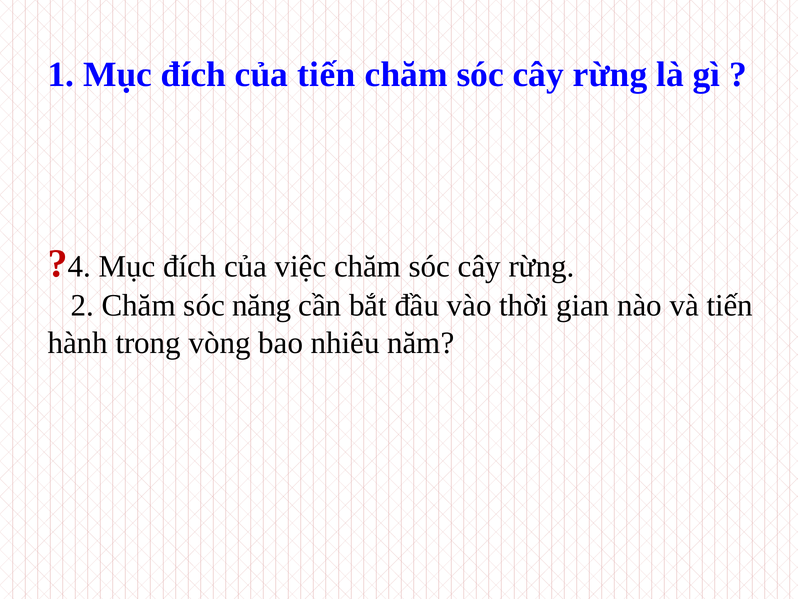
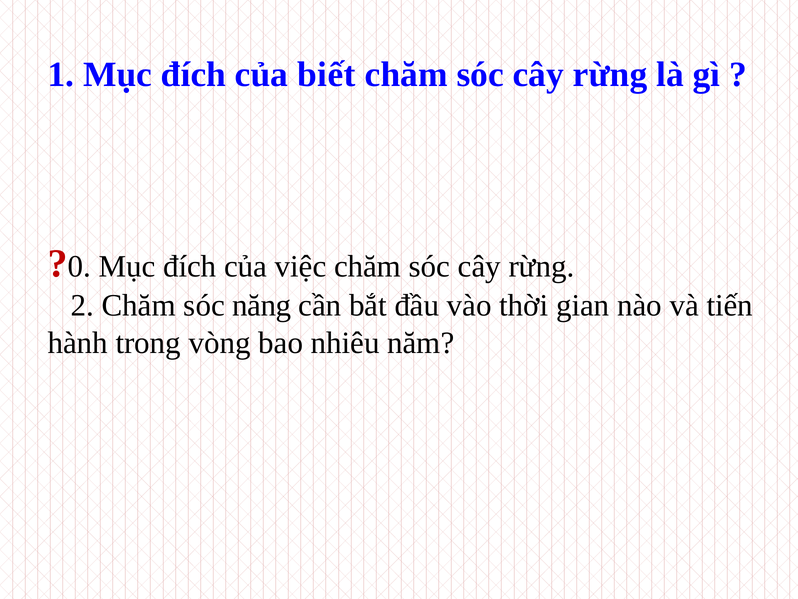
của tiến: tiến -> biết
4: 4 -> 0
